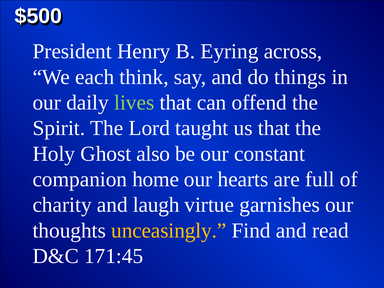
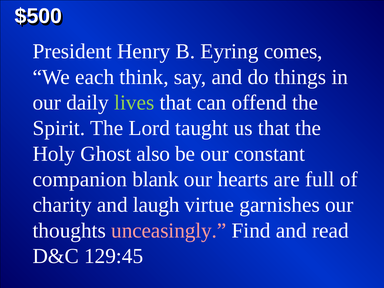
across: across -> comes
home: home -> blank
unceasingly colour: yellow -> pink
171:45: 171:45 -> 129:45
